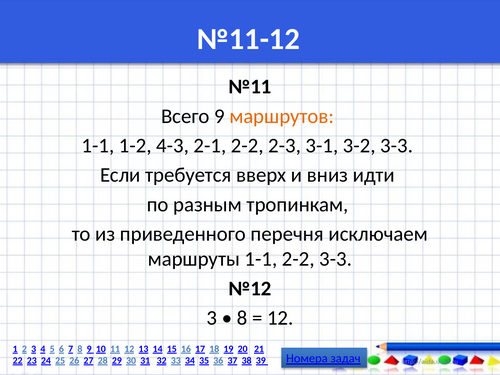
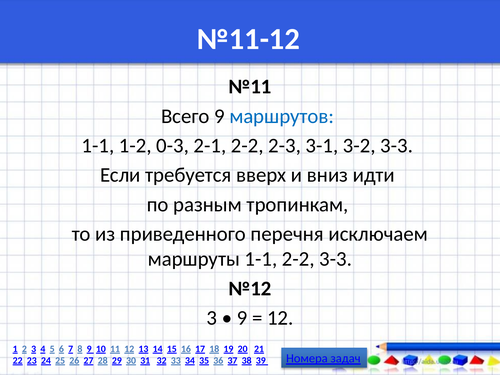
маршрутов colour: orange -> blue
4-3: 4-3 -> 0-3
8 at (242, 318): 8 -> 9
